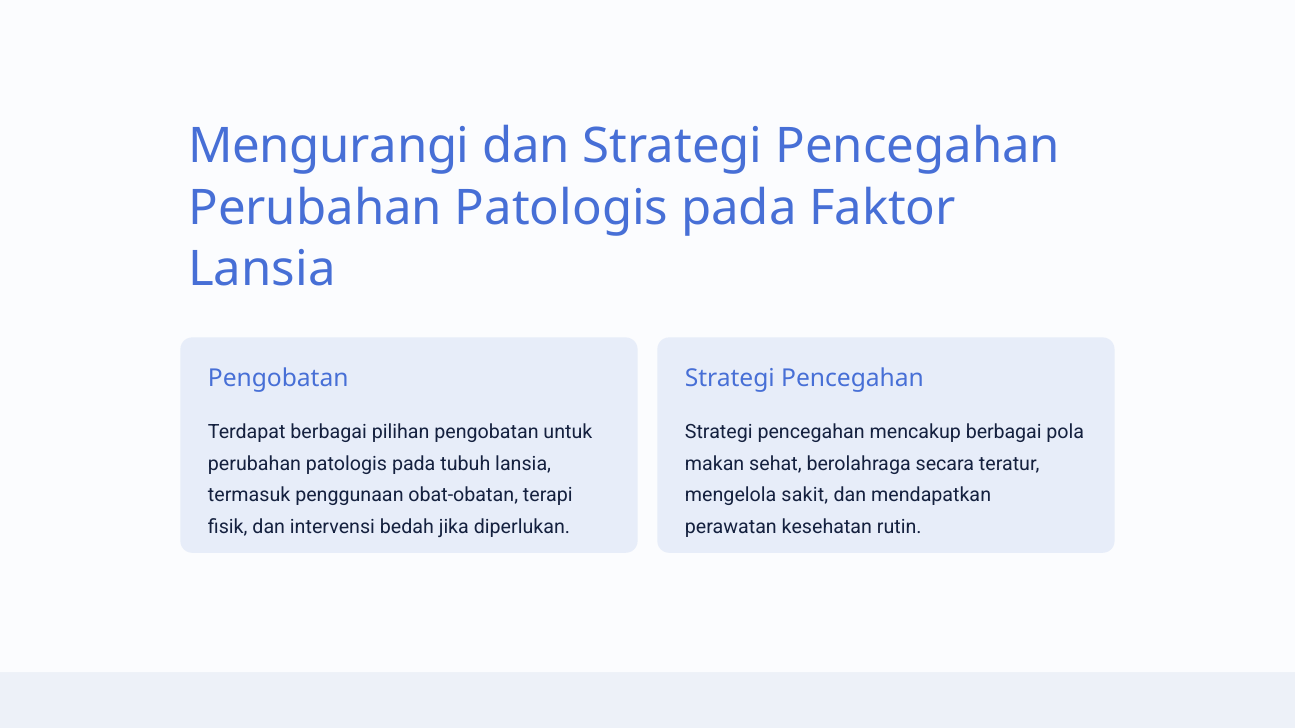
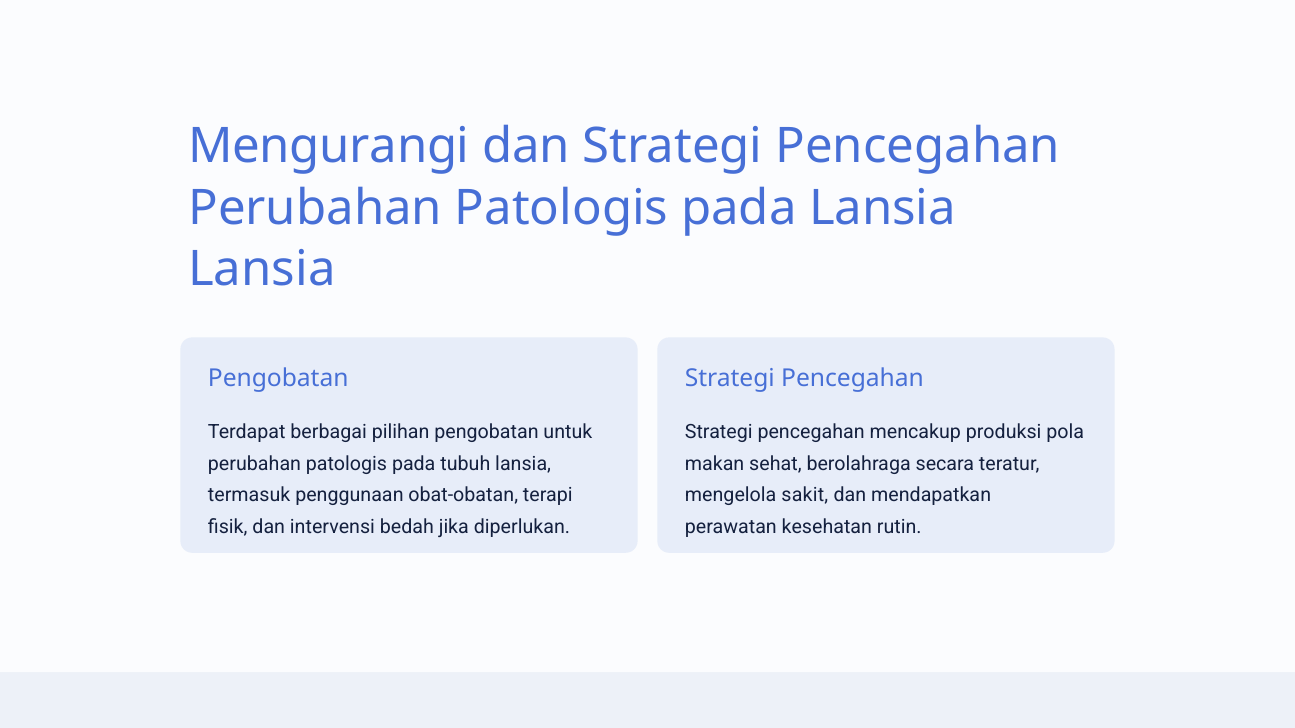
pada Faktor: Faktor -> Lansia
mencakup berbagai: berbagai -> produksi
